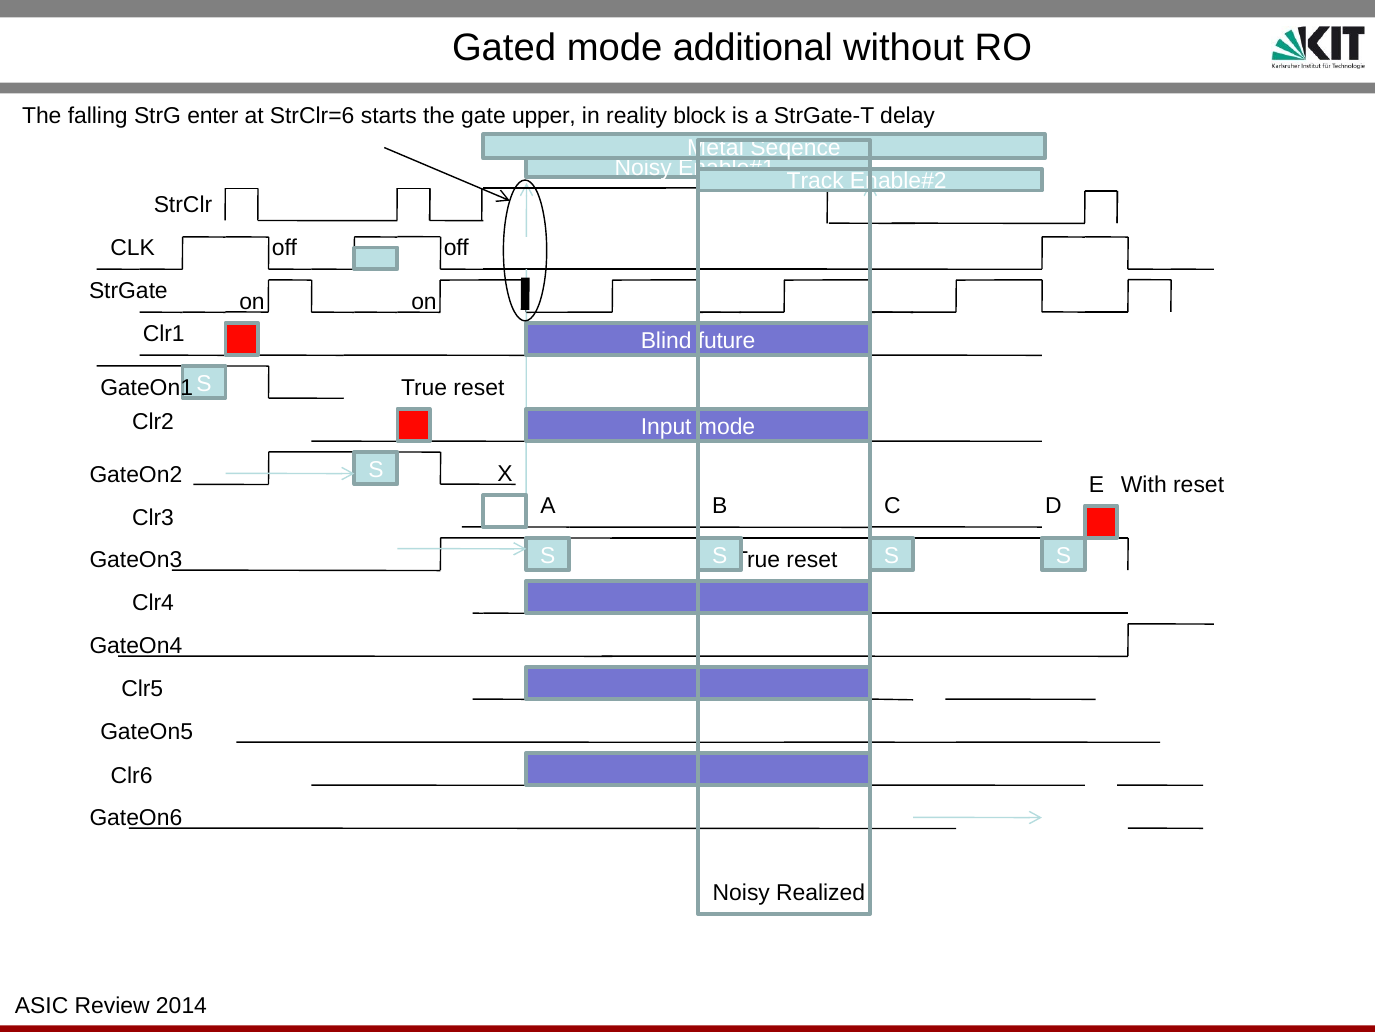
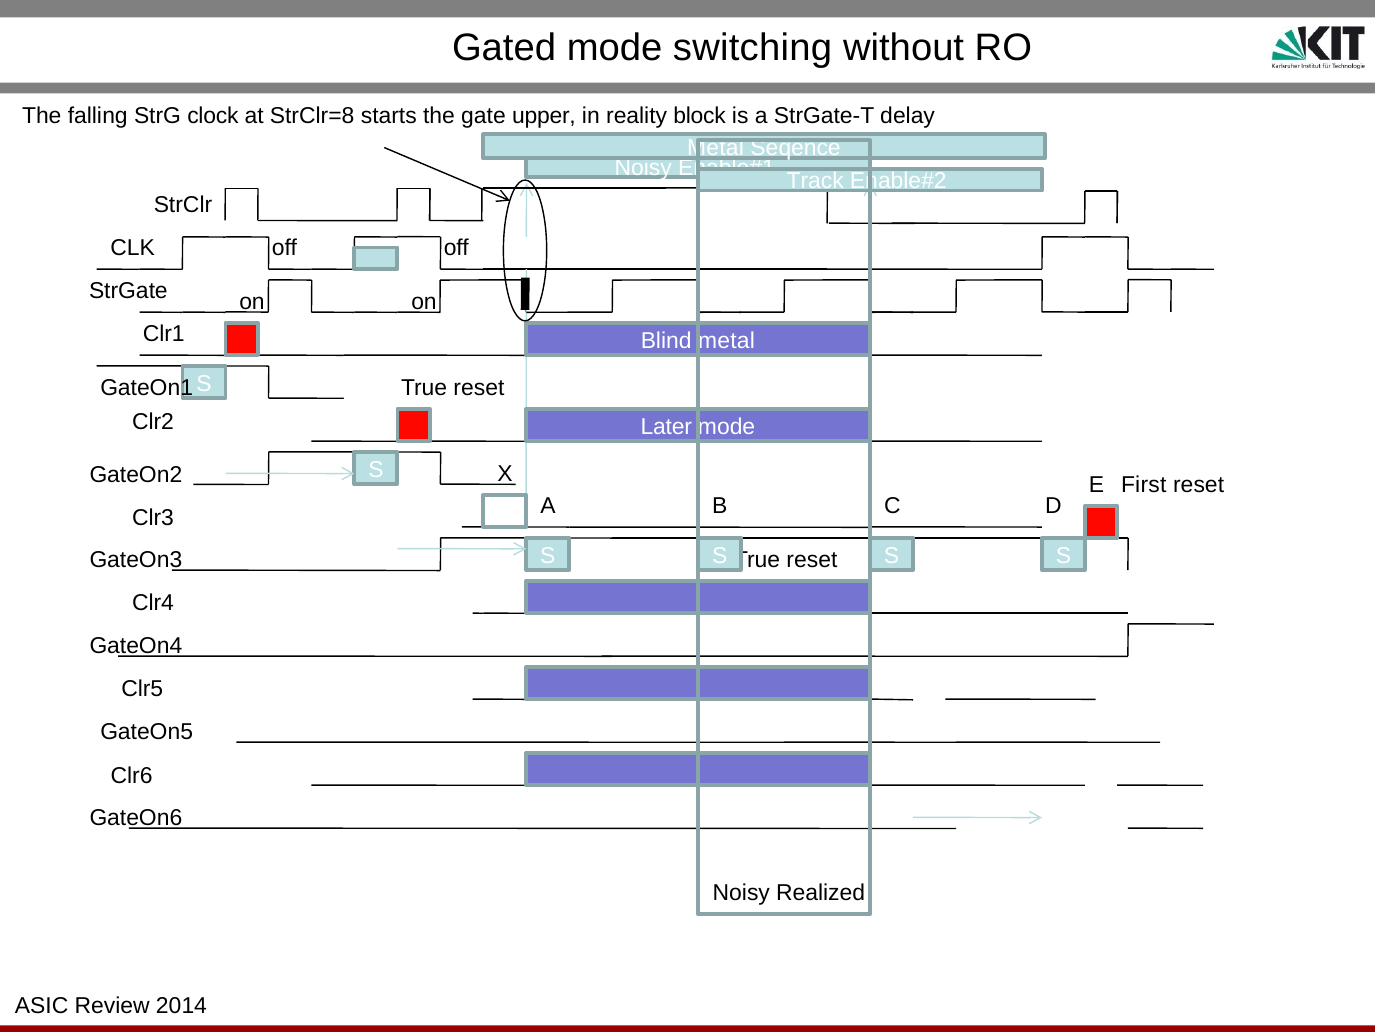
additional: additional -> switching
enter: enter -> clock
StrClr=6: StrClr=6 -> StrClr=8
Blind future: future -> metal
Input: Input -> Later
With: With -> First
